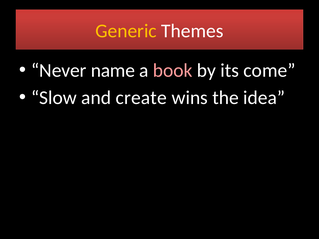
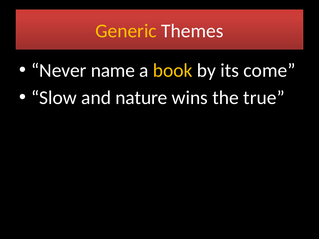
book colour: pink -> yellow
create: create -> nature
idea: idea -> true
